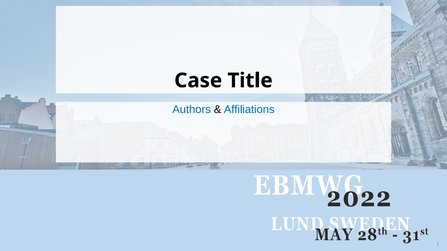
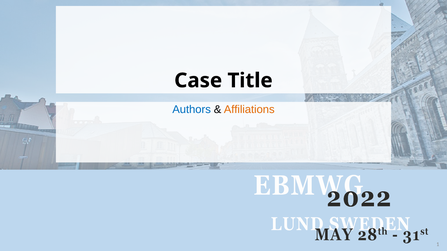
Affiliations colour: blue -> orange
